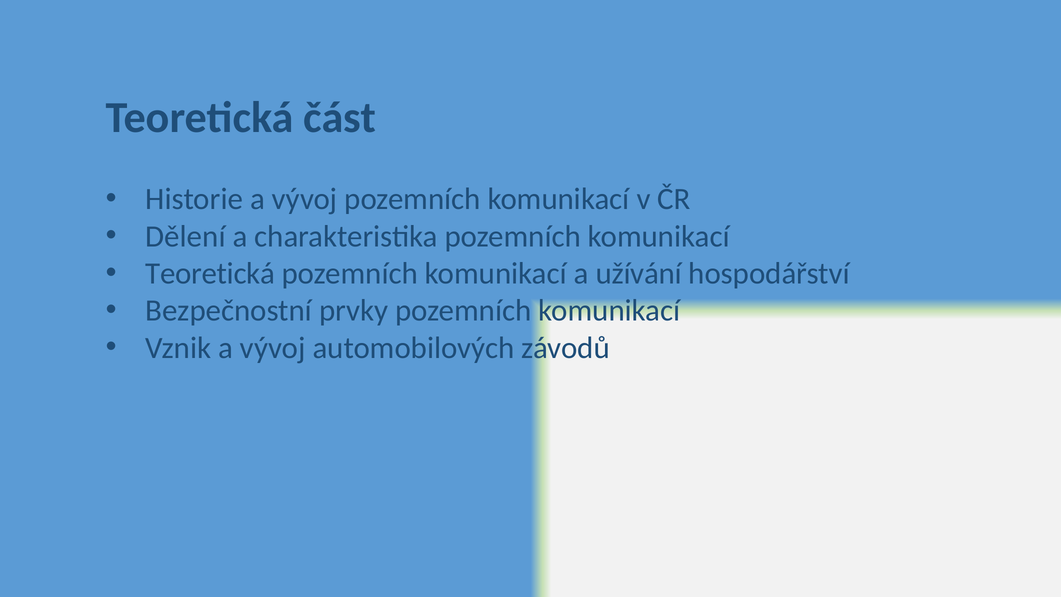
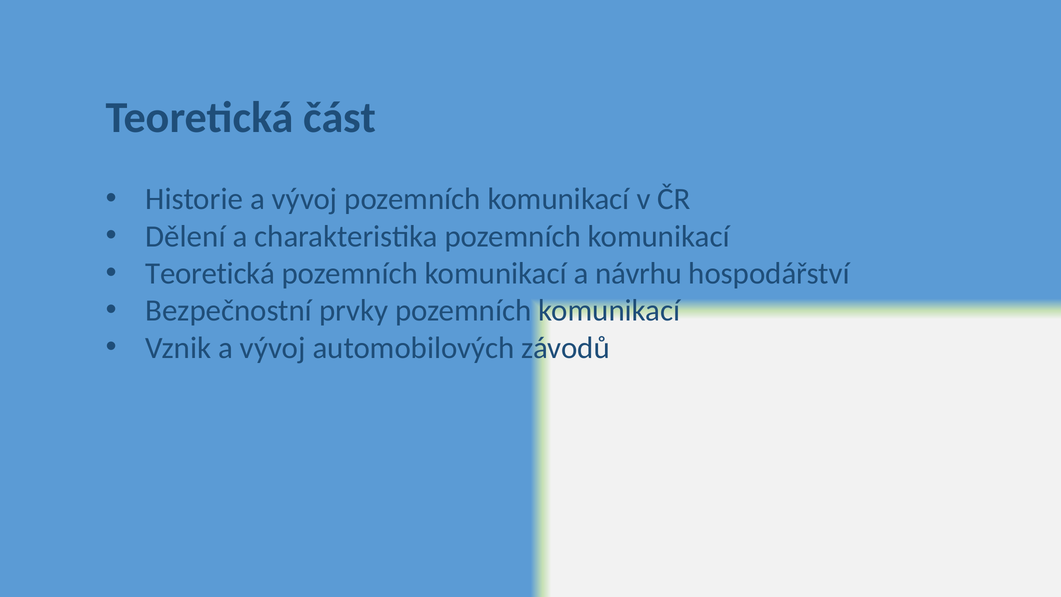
užívání: užívání -> návrhu
